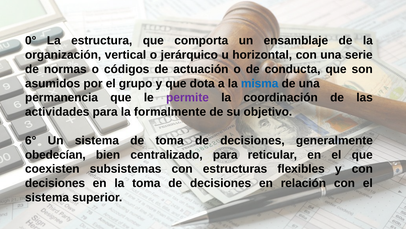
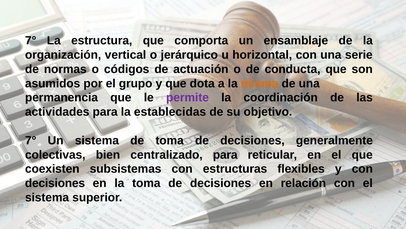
0° at (31, 41): 0° -> 7°
misma colour: blue -> orange
formalmente: formalmente -> establecidas
6° at (31, 140): 6° -> 7°
obedecían: obedecían -> colectivas
